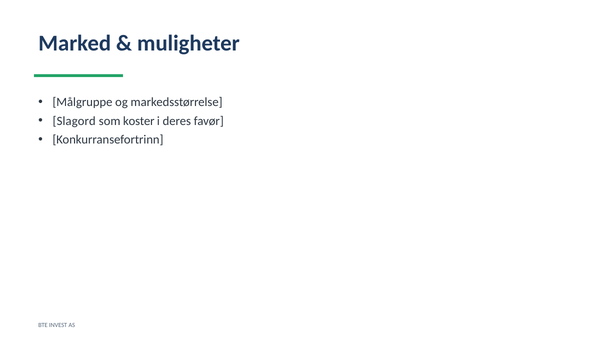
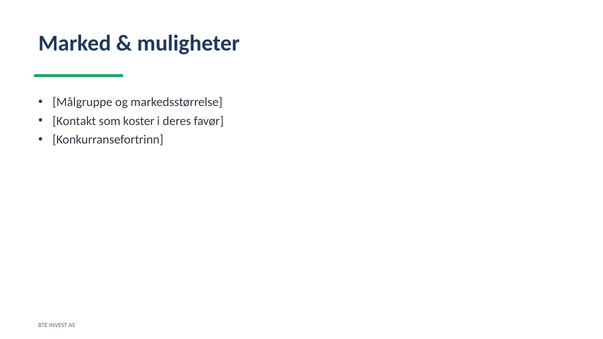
Slagord: Slagord -> Kontakt
